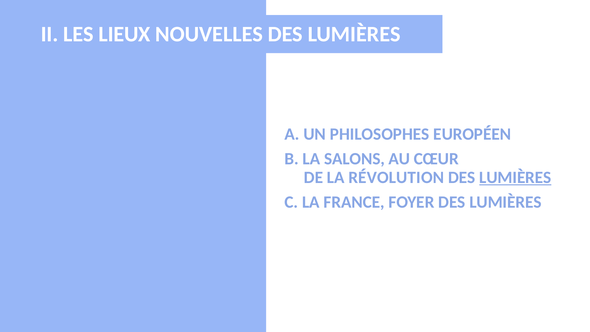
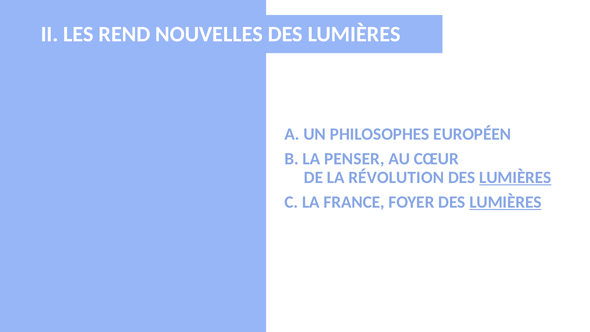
LIEUX: LIEUX -> REND
SALONS: SALONS -> PENSER
LUMIÈRES at (505, 202) underline: none -> present
